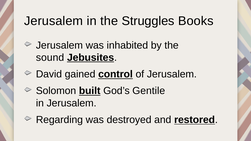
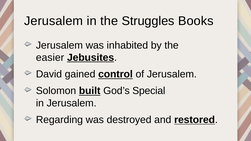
sound: sound -> easier
Gentile: Gentile -> Special
